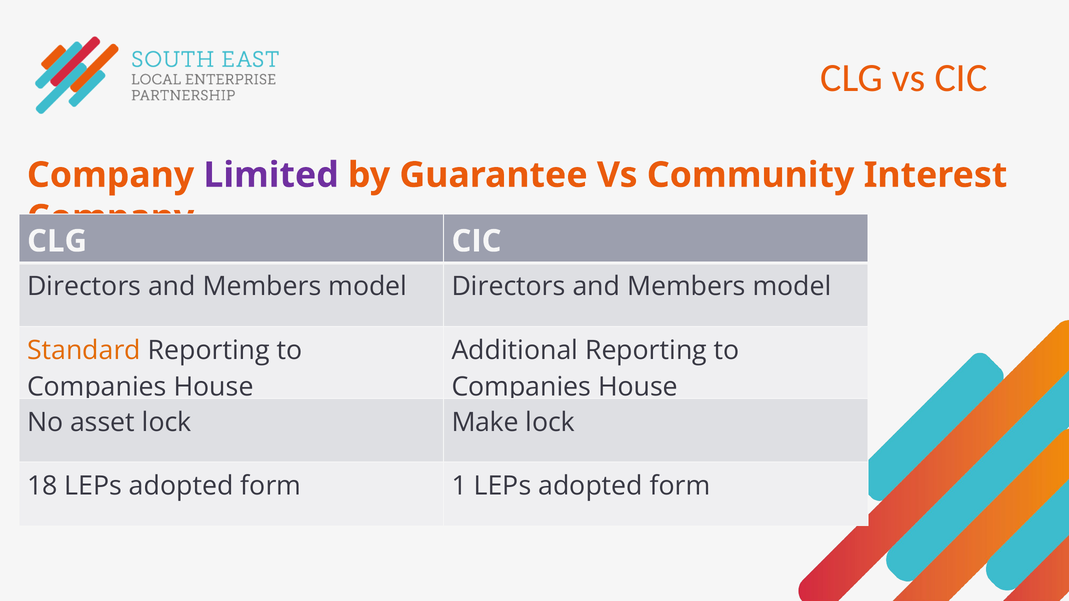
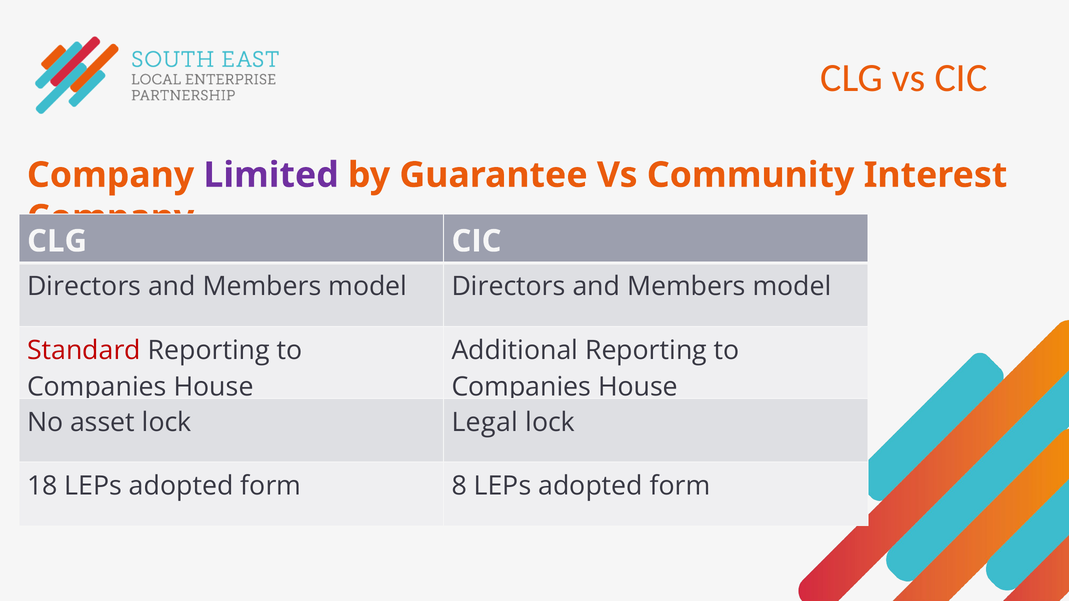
Standard colour: orange -> red
Make: Make -> Legal
1: 1 -> 8
